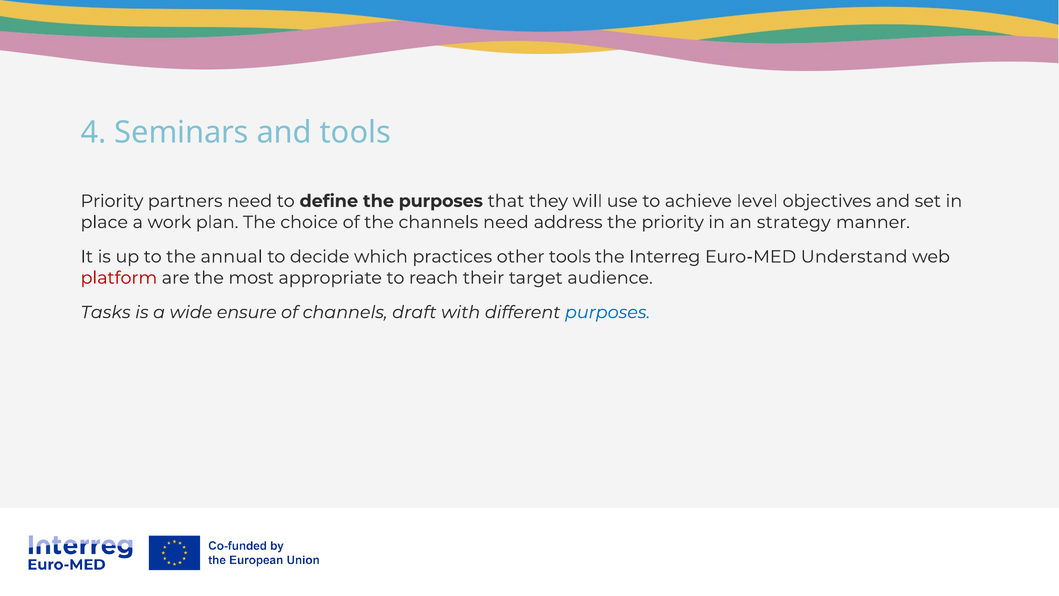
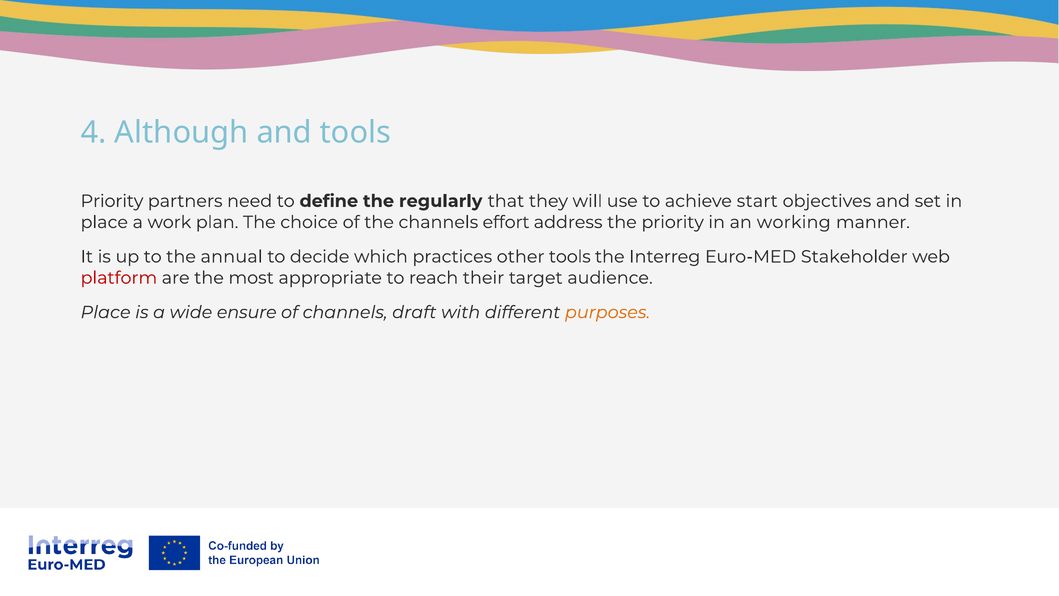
Seminars: Seminars -> Although
the purposes: purposes -> regularly
level: level -> start
channels need: need -> effort
strategy: strategy -> working
Understand: Understand -> Stakeholder
Tasks at (106, 312): Tasks -> Place
purposes at (608, 312) colour: blue -> orange
